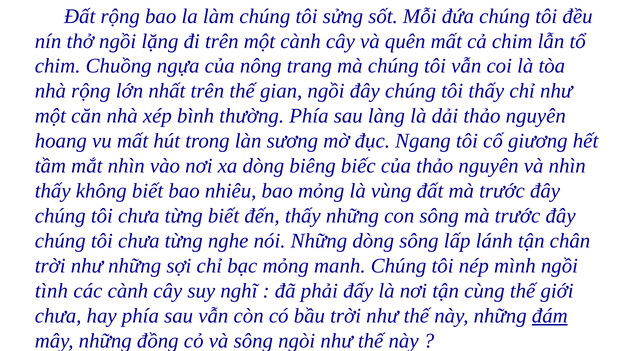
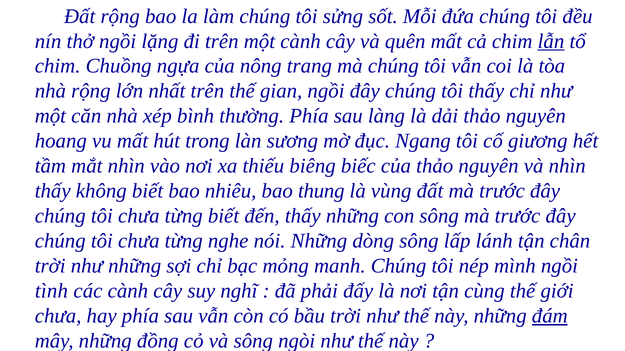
lẫn underline: none -> present
xa dòng: dòng -> thiếu
bao mỏng: mỏng -> thung
